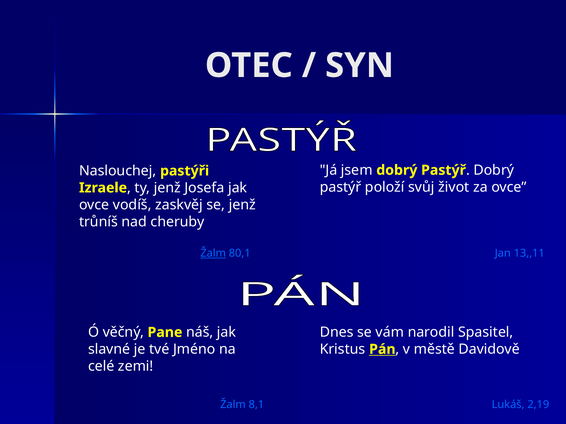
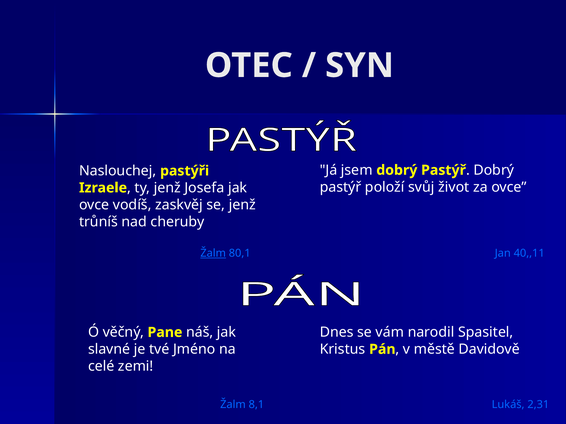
13,,11: 13,,11 -> 40,,11
Pán underline: present -> none
2,19: 2,19 -> 2,31
